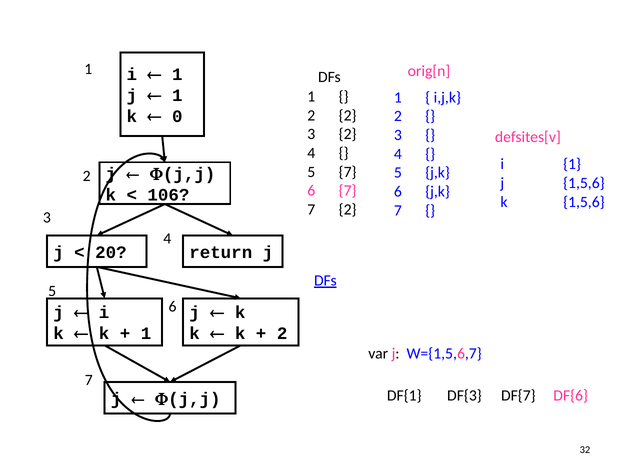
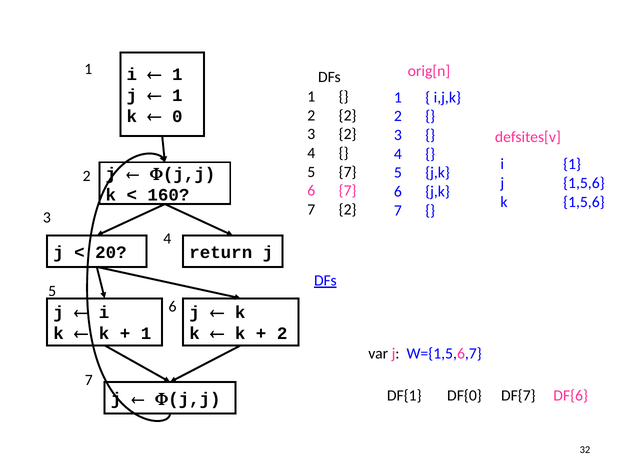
106: 106 -> 160
DF{3: DF{3 -> DF{0
